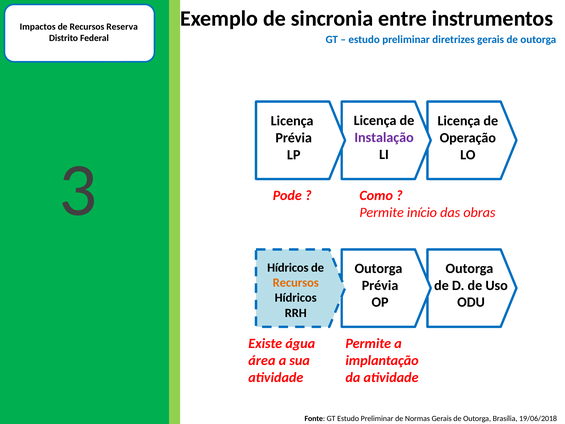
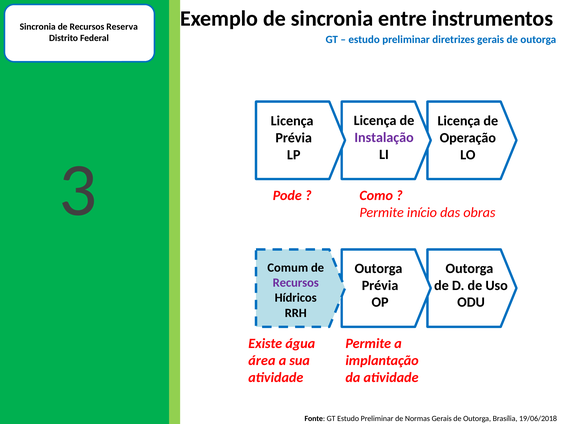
Impactos at (38, 27): Impactos -> Sincronia
Hídricos at (288, 268): Hídricos -> Comum
Recursos at (296, 283) colour: orange -> purple
